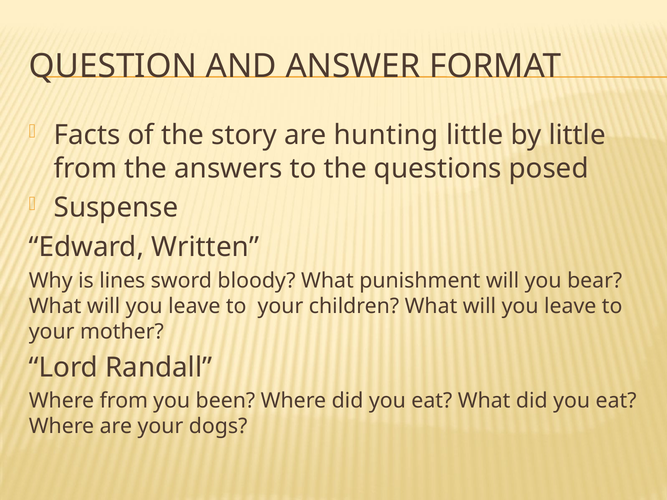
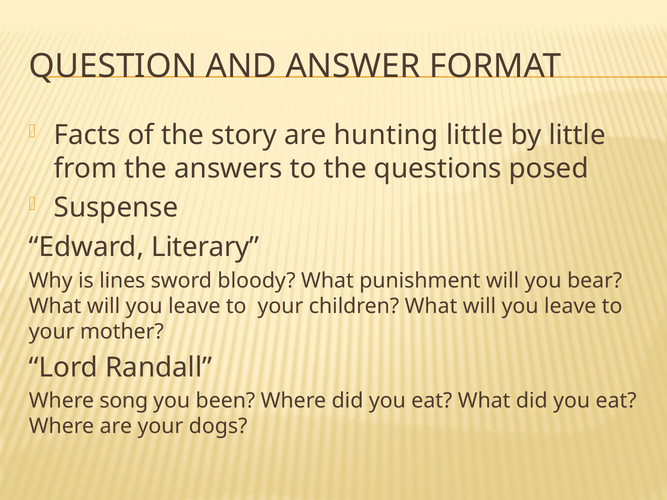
Written: Written -> Literary
Where from: from -> song
